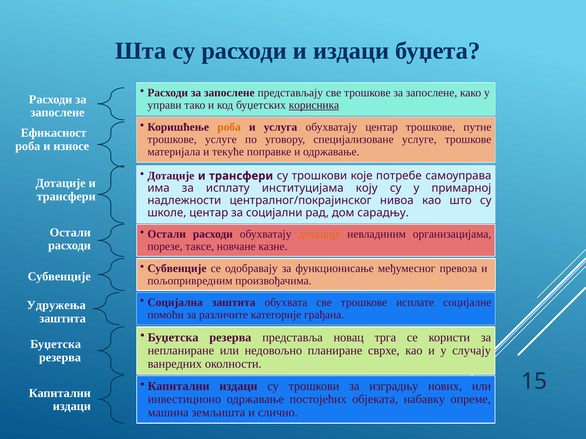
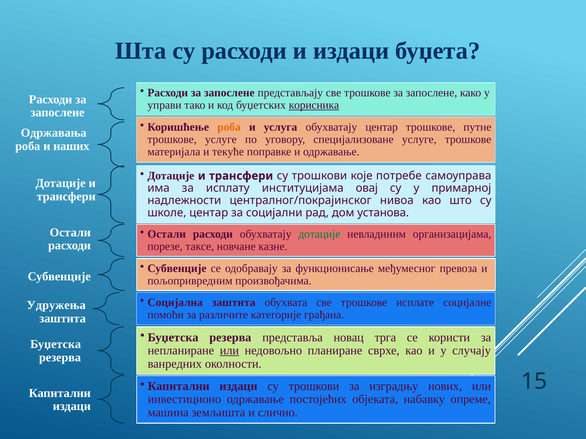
Ефикасност: Ефикасност -> Одржавања
износе: износе -> наших
коју: коју -> овај
сарадњу: сарадњу -> установа
дотације at (319, 234) colour: orange -> green
или at (229, 351) underline: none -> present
